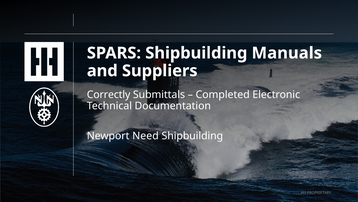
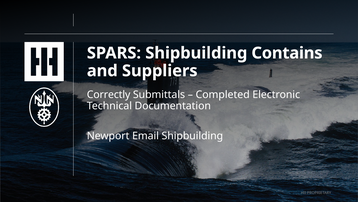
Manuals: Manuals -> Contains
Need: Need -> Email
